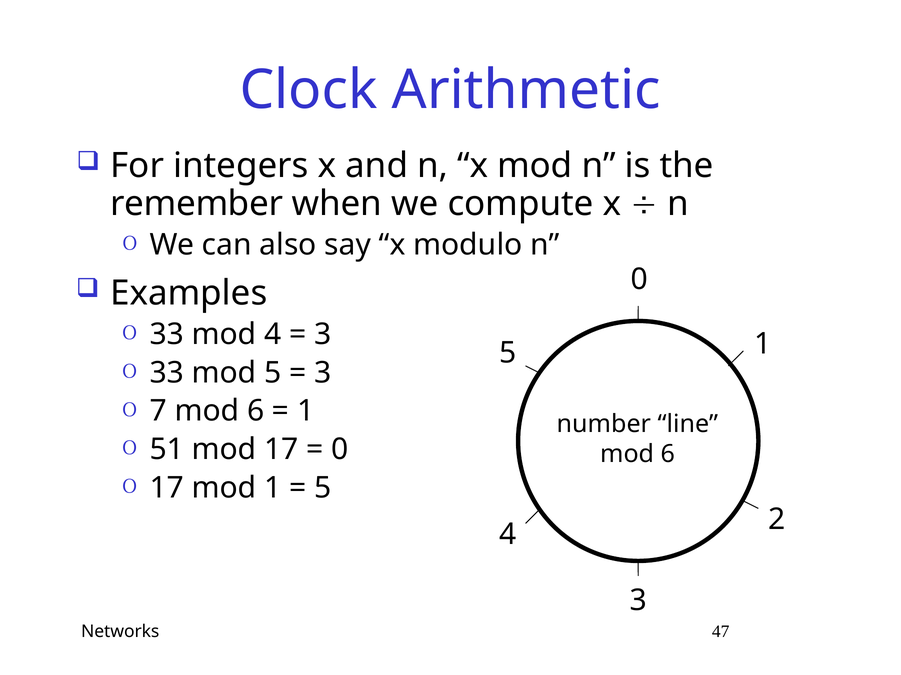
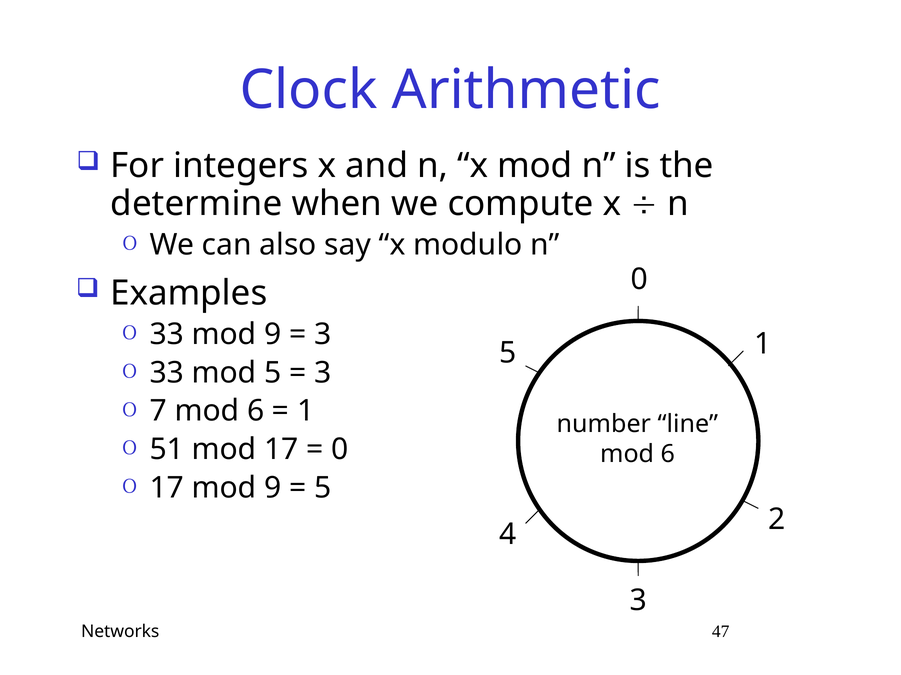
remember: remember -> determine
33 mod 4: 4 -> 9
17 mod 1: 1 -> 9
